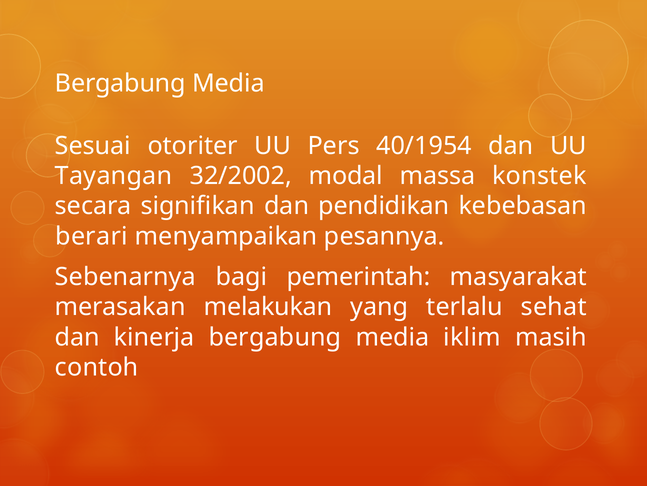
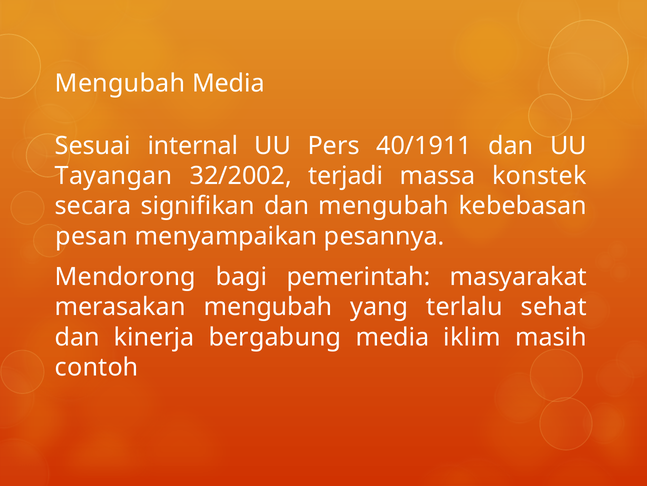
Bergabung at (120, 83): Bergabung -> Mengubah
otoriter: otoriter -> internal
40/1954: 40/1954 -> 40/1911
modal: modal -> terjadi
dan pendidikan: pendidikan -> mengubah
berari: berari -> pesan
Sebenarnya: Sebenarnya -> Mendorong
merasakan melakukan: melakukan -> mengubah
